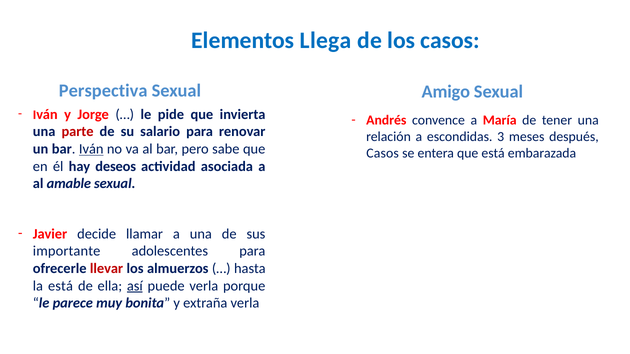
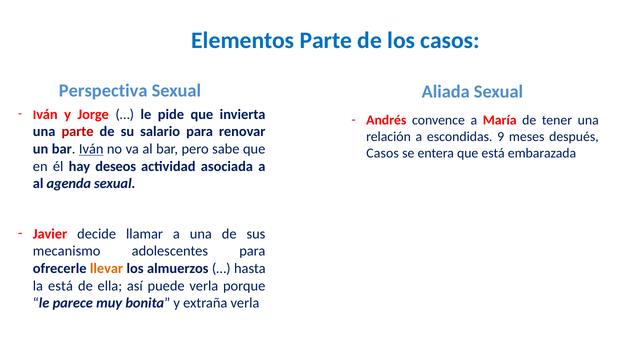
Elementos Llega: Llega -> Parte
Amigo: Amigo -> Aliada
3: 3 -> 9
amable: amable -> agenda
importante: importante -> mecanismo
llevar colour: red -> orange
así underline: present -> none
